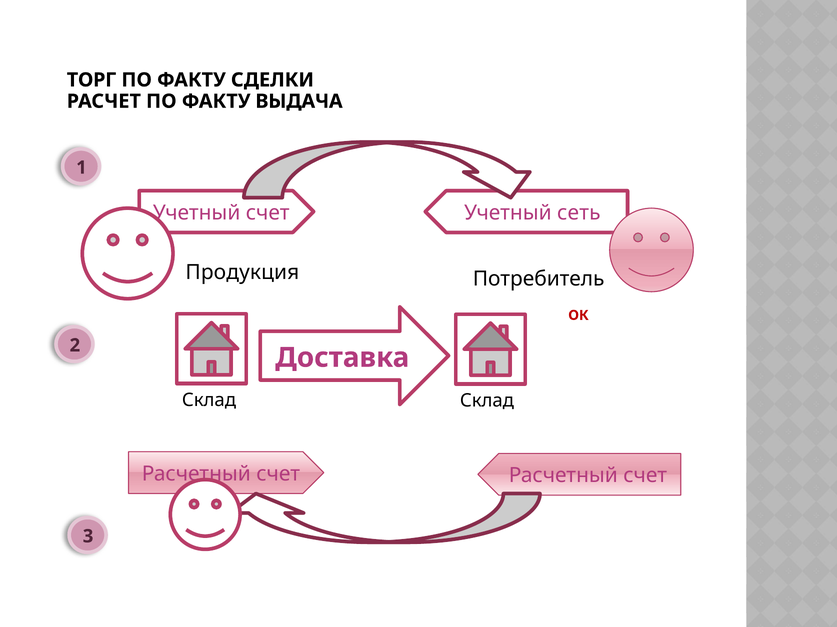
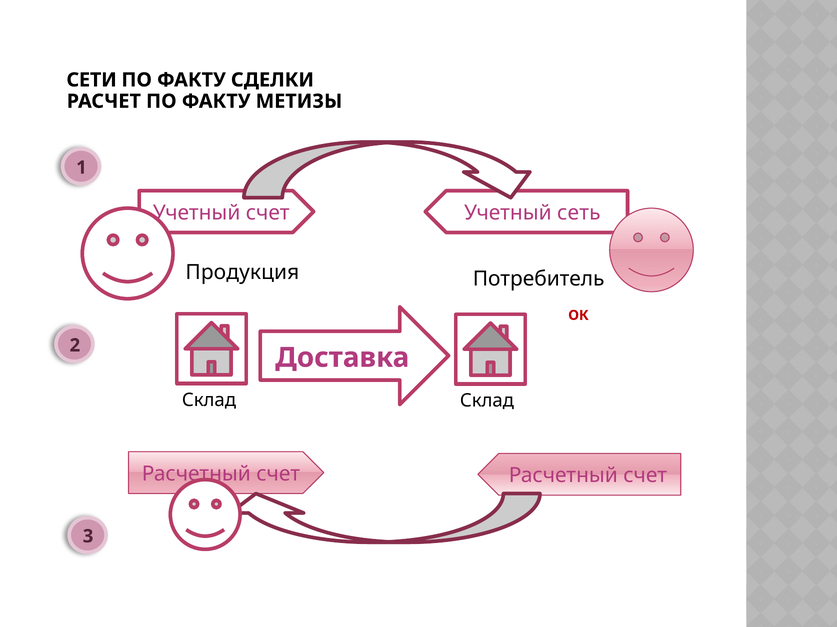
ТОРГ: ТОРГ -> СЕТИ
ВЫДАЧА: ВЫДАЧА -> МЕТИЗЫ
